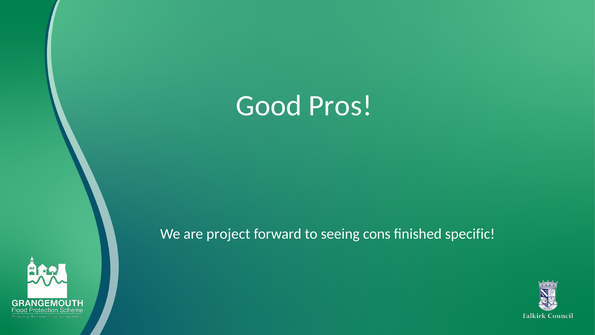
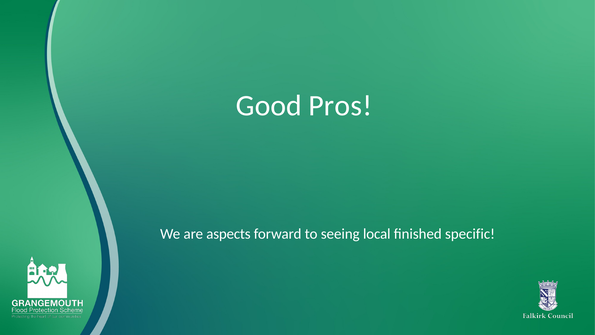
project: project -> aspects
cons: cons -> local
